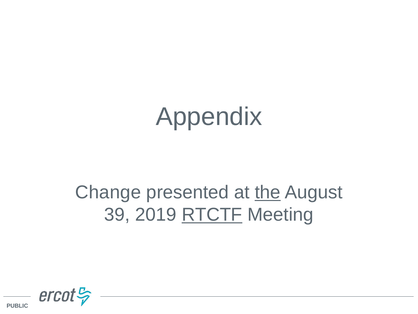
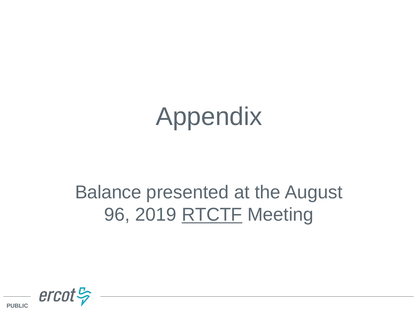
Change: Change -> Balance
the underline: present -> none
39: 39 -> 96
